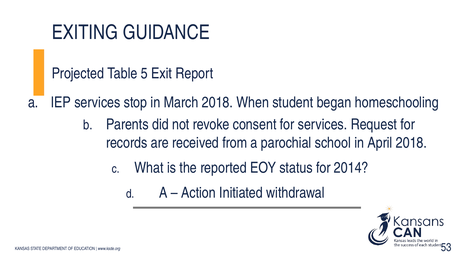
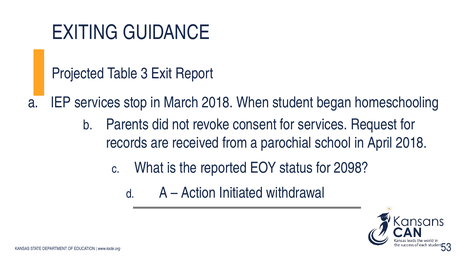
5: 5 -> 3
2014: 2014 -> 2098
